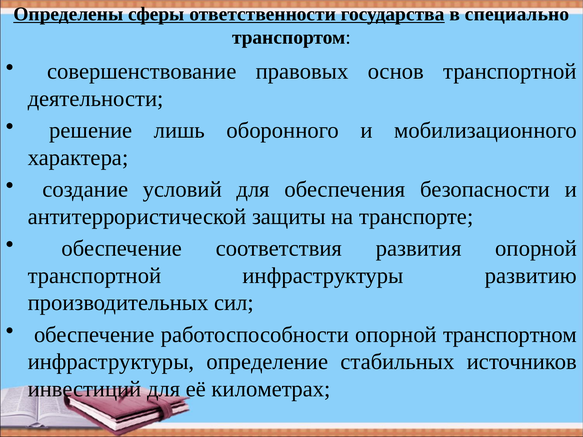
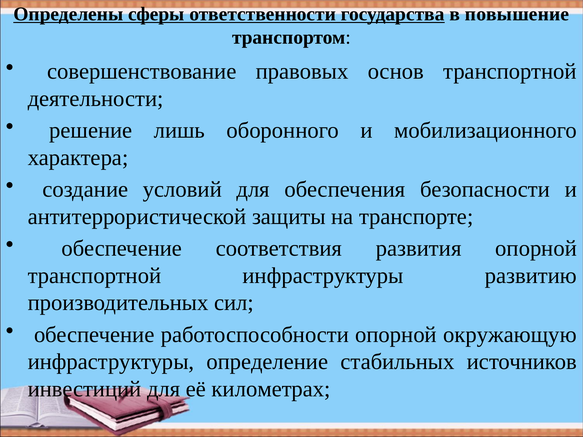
специально: специально -> повышение
транспортном: транспортном -> окружающую
